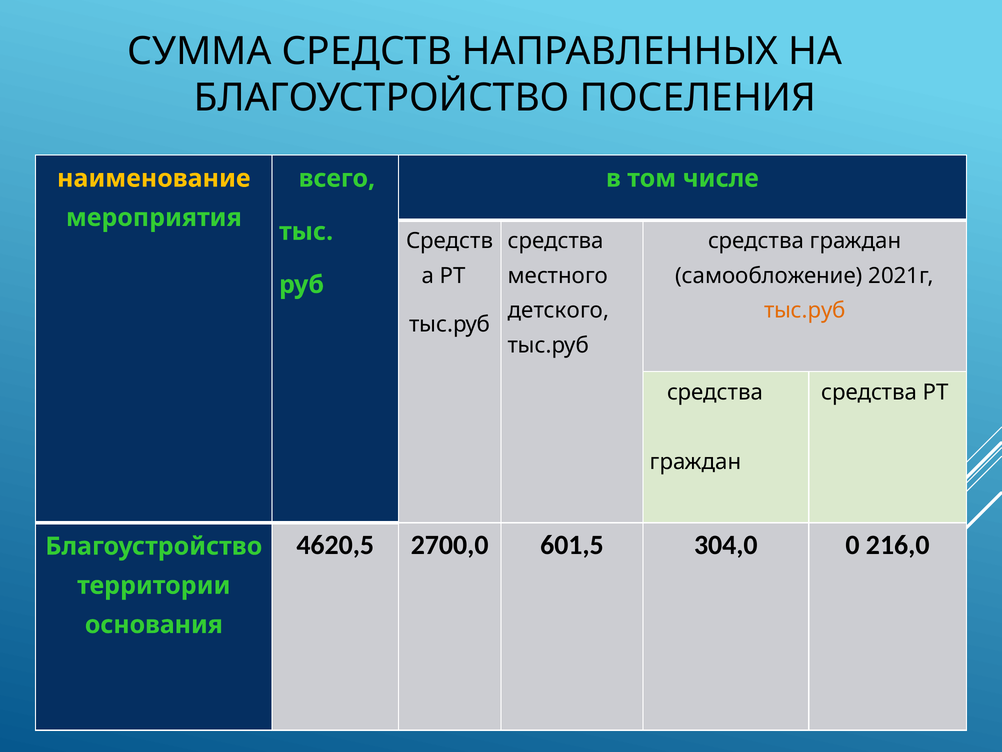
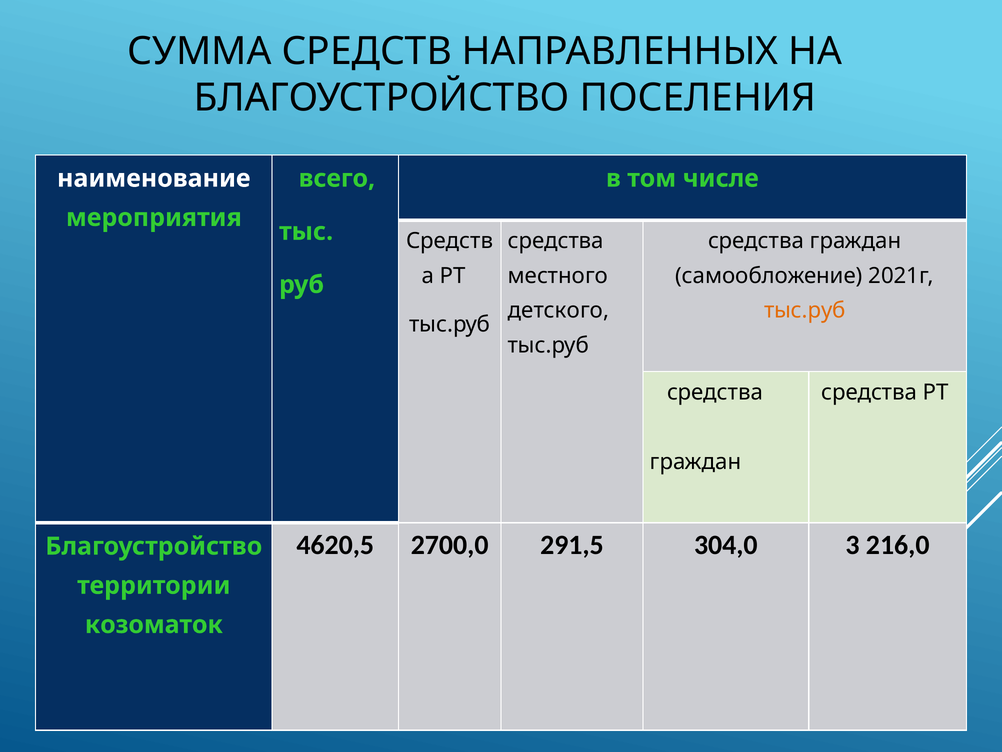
наименование colour: yellow -> white
601,5: 601,5 -> 291,5
0: 0 -> 3
основания: основания -> козоматок
